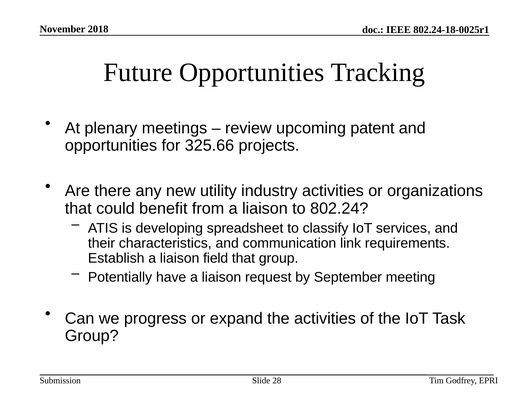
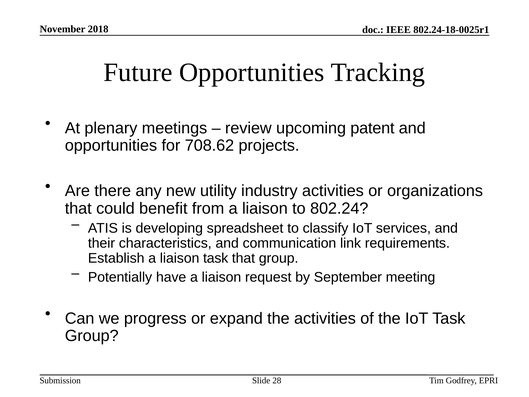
325.66: 325.66 -> 708.62
liaison field: field -> task
